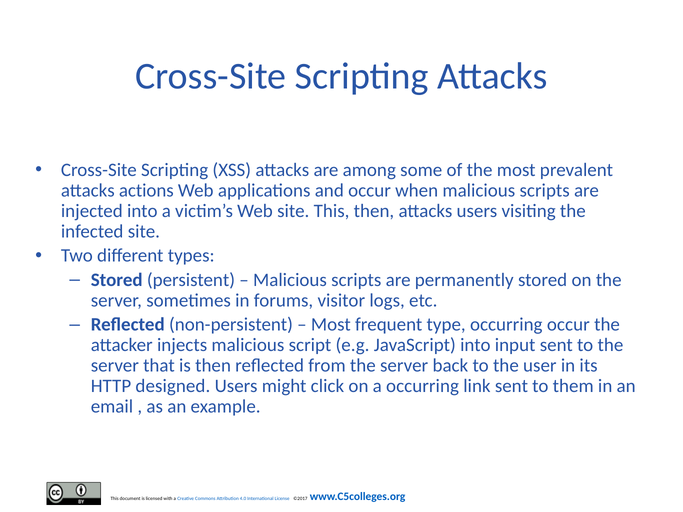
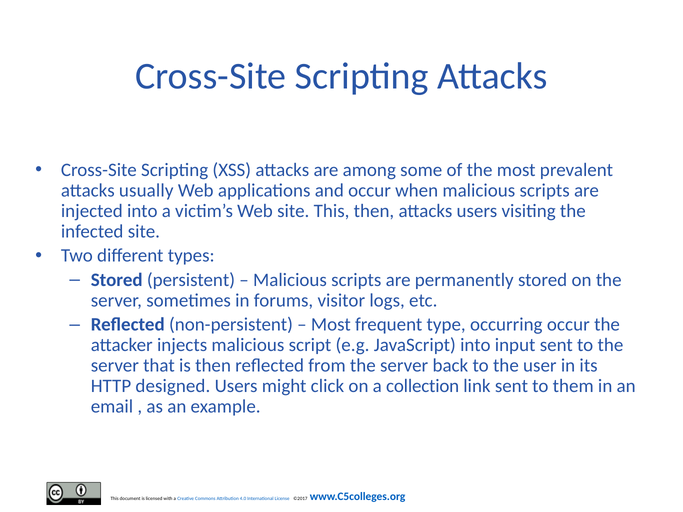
actions: actions -> usually
a occurring: occurring -> collection
